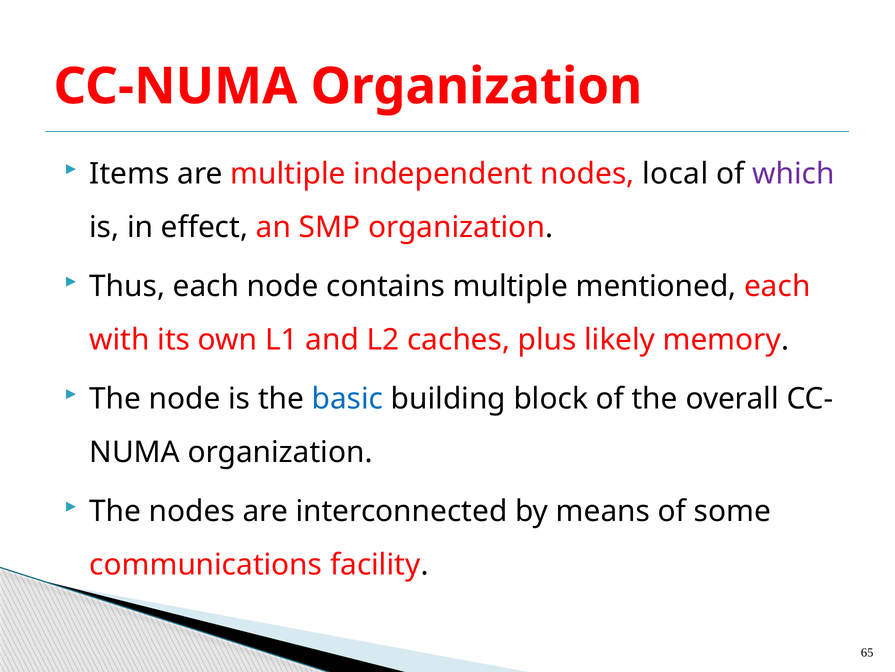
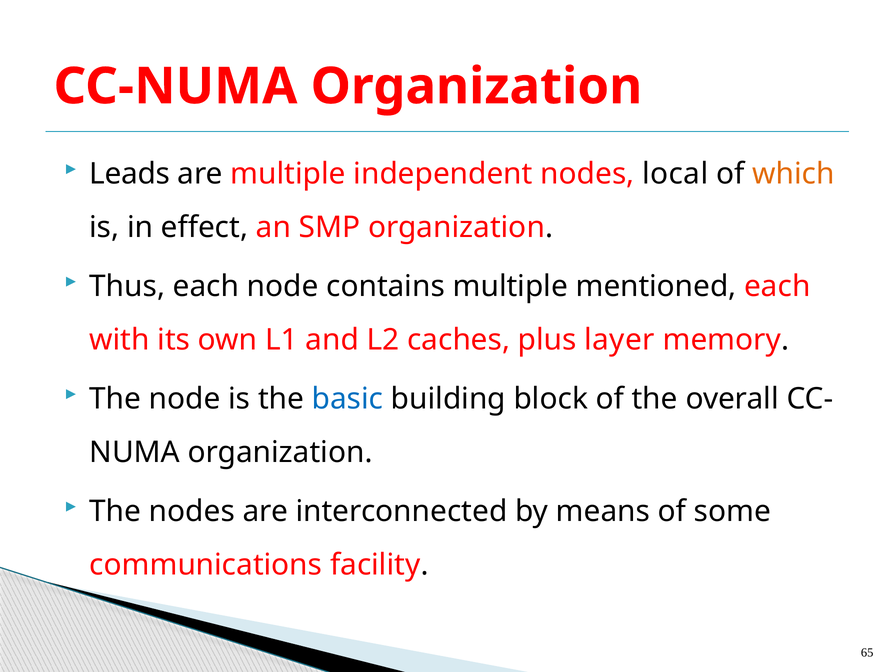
Items: Items -> Leads
which colour: purple -> orange
likely: likely -> layer
